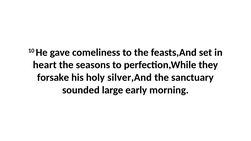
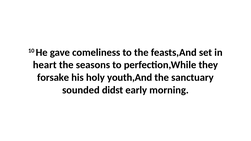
silver,And: silver,And -> youth,And
large: large -> didst
